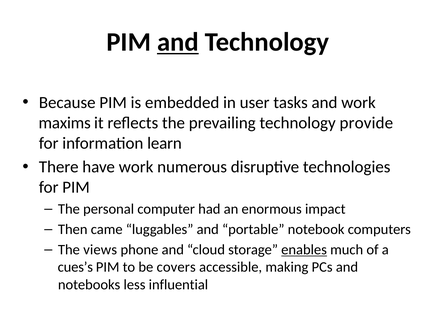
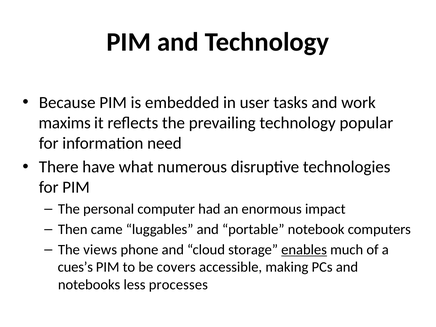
and at (178, 42) underline: present -> none
provide: provide -> popular
learn: learn -> need
have work: work -> what
influential: influential -> processes
